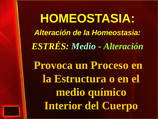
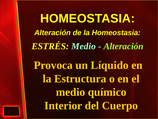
Proceso: Proceso -> Líquido
